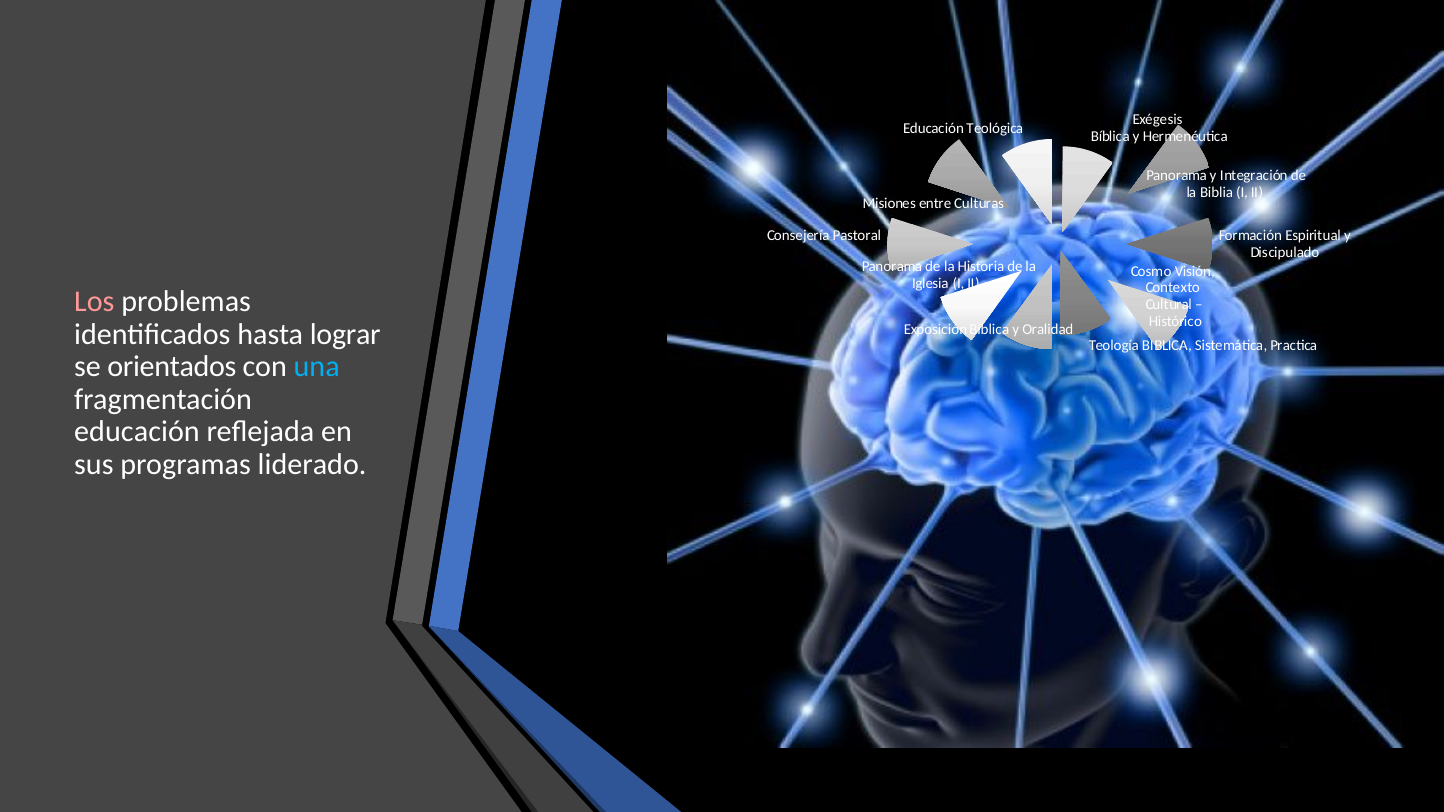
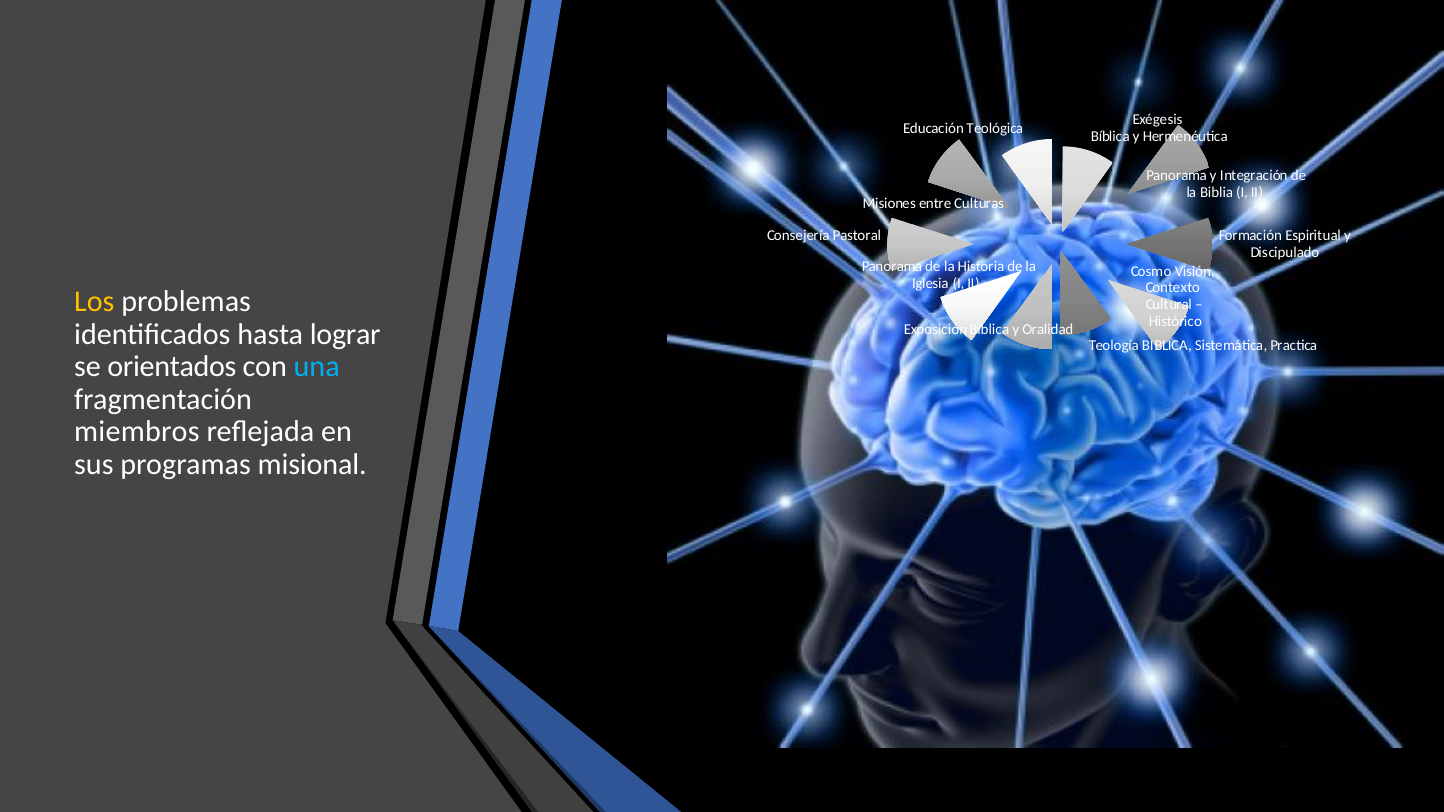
Los colour: pink -> yellow
educación at (137, 432): educación -> miembros
liderado: liderado -> misional
